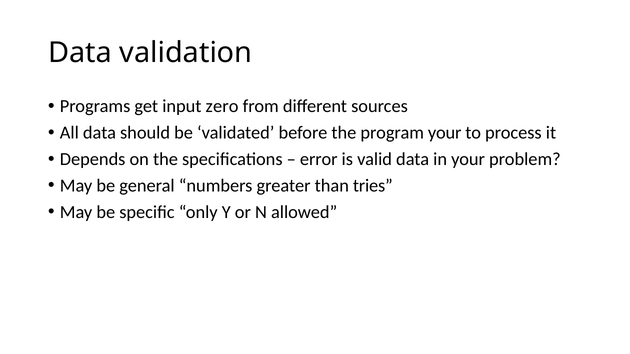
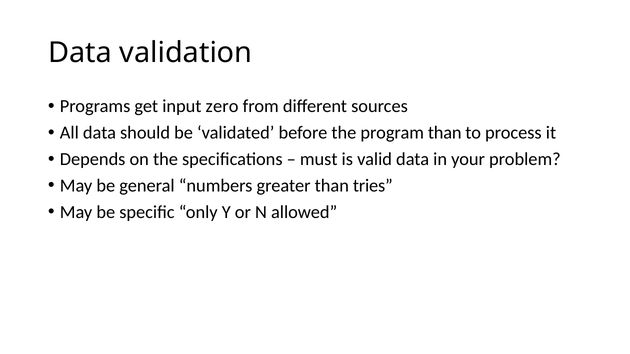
program your: your -> than
error: error -> must
